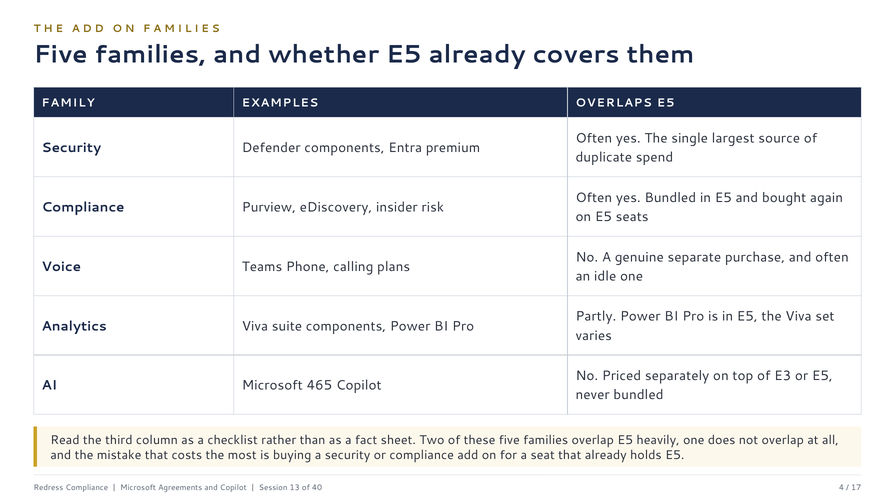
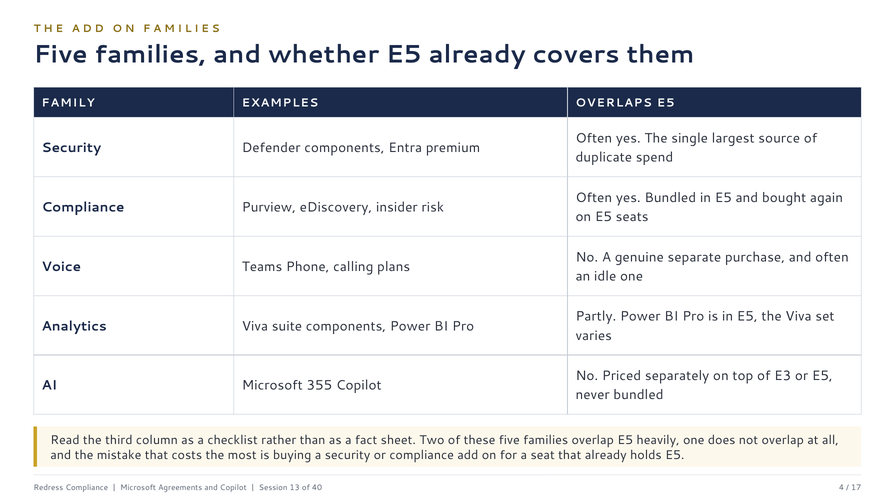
465: 465 -> 355
